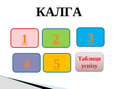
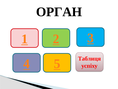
КАЛГА: КАЛГА -> ОРГАН
